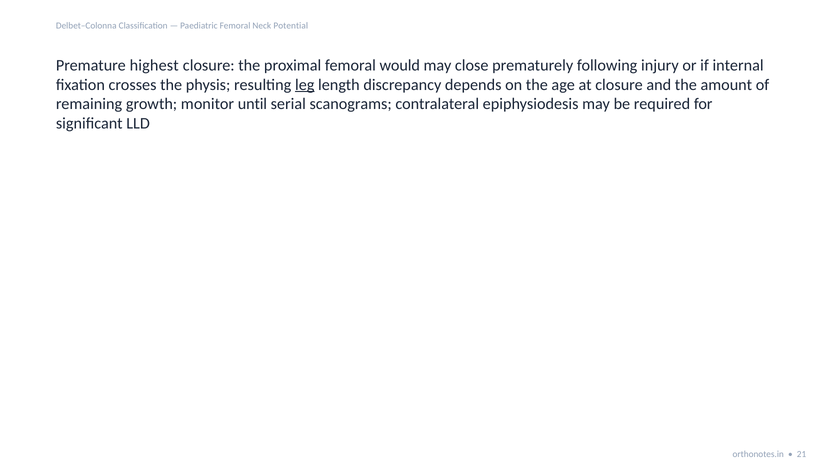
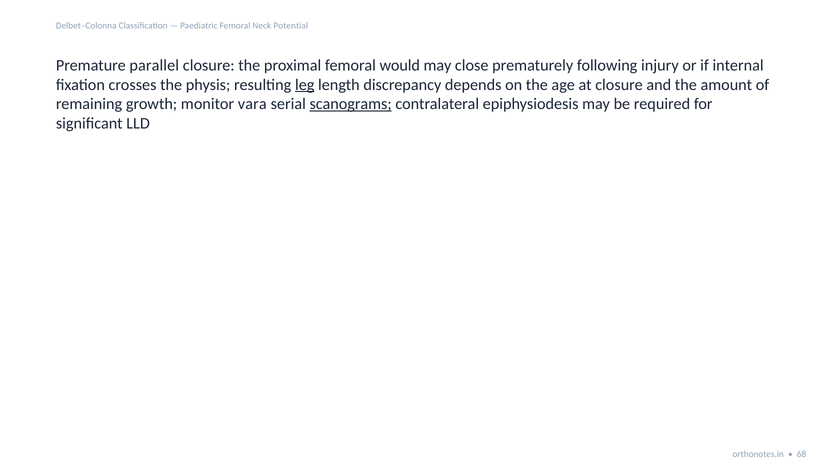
highest: highest -> parallel
until: until -> vara
scanograms underline: none -> present
21: 21 -> 68
